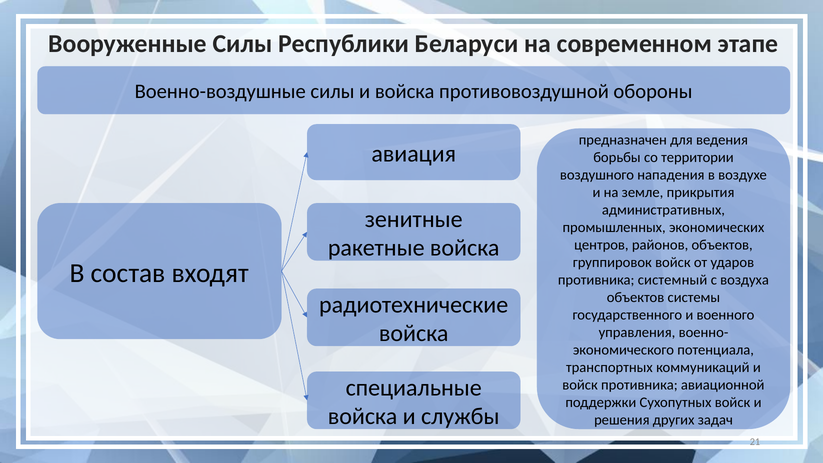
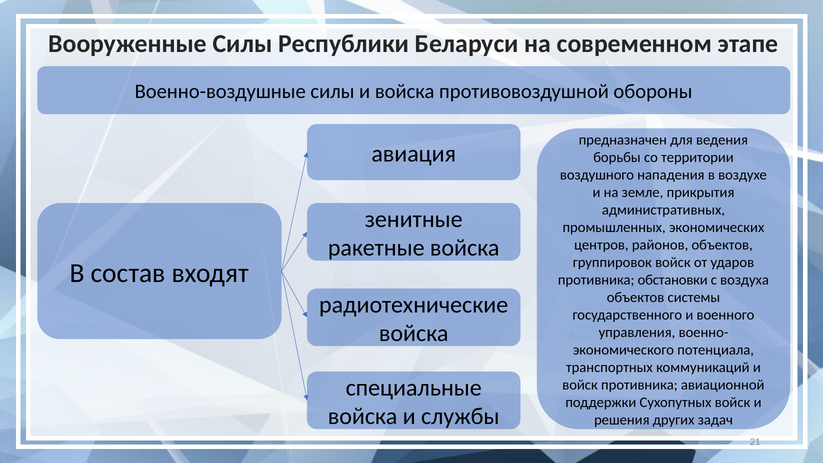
системный: системный -> обстановки
